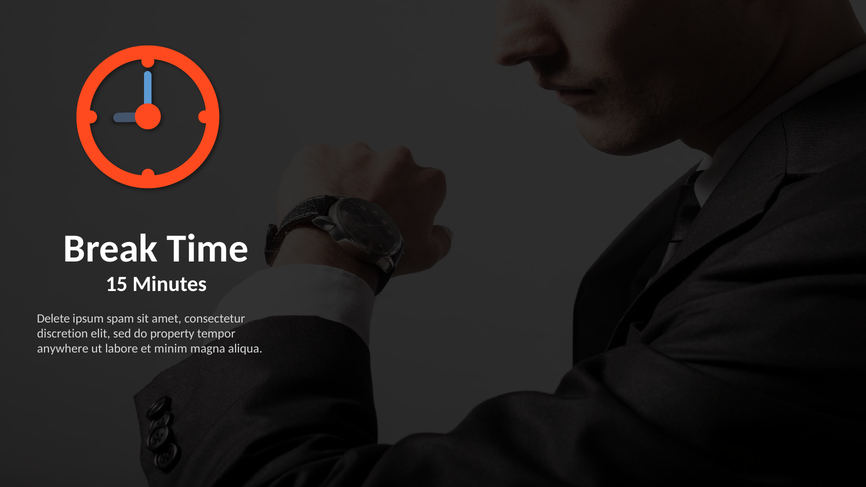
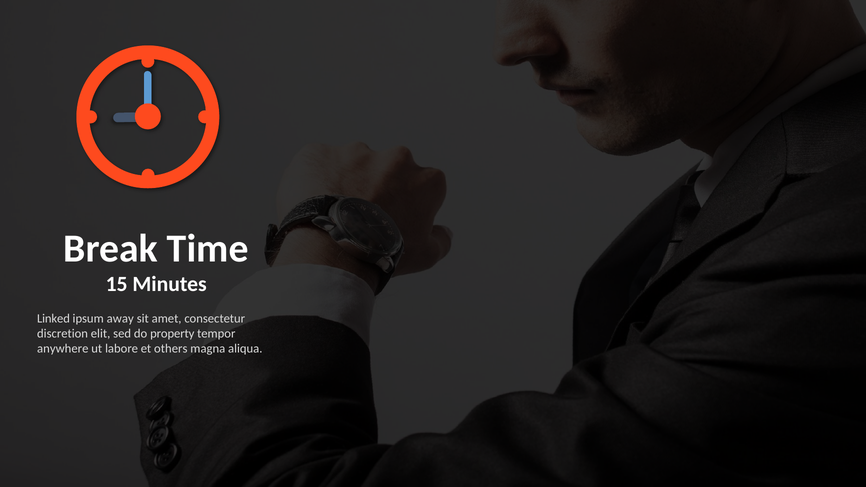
Delete: Delete -> Linked
spam: spam -> away
minim: minim -> others
